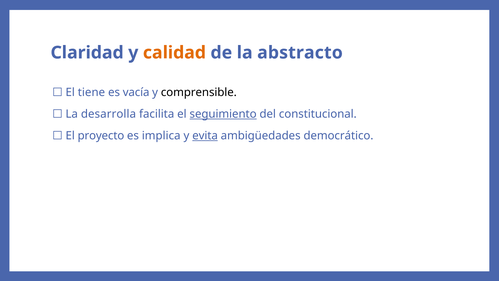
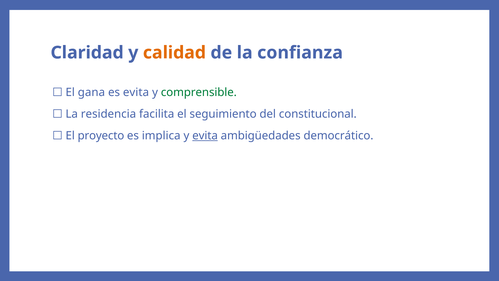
abstracto: abstracto -> confianza
tiene: tiene -> gana
es vacía: vacía -> evita
comprensible colour: black -> green
desarrolla: desarrolla -> residencia
seguimiento underline: present -> none
